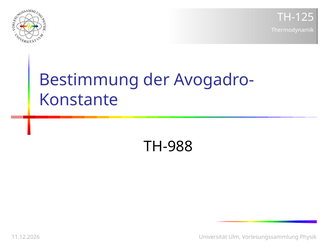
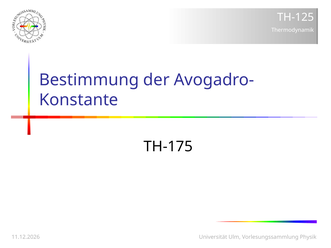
TH-988: TH-988 -> TH-175
